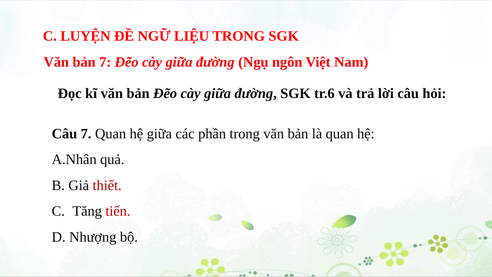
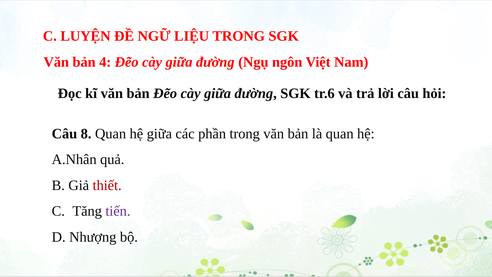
bản 7: 7 -> 4
Câu 7: 7 -> 8
tiến colour: red -> purple
